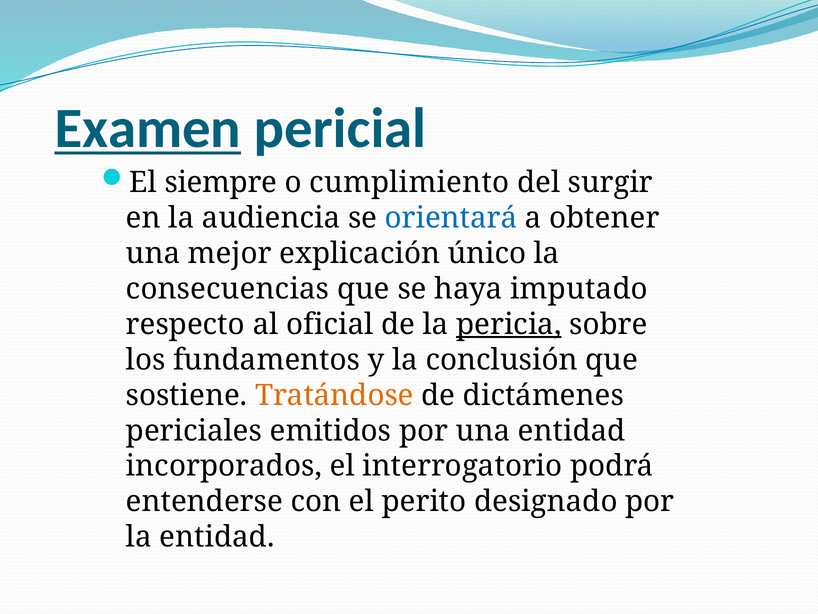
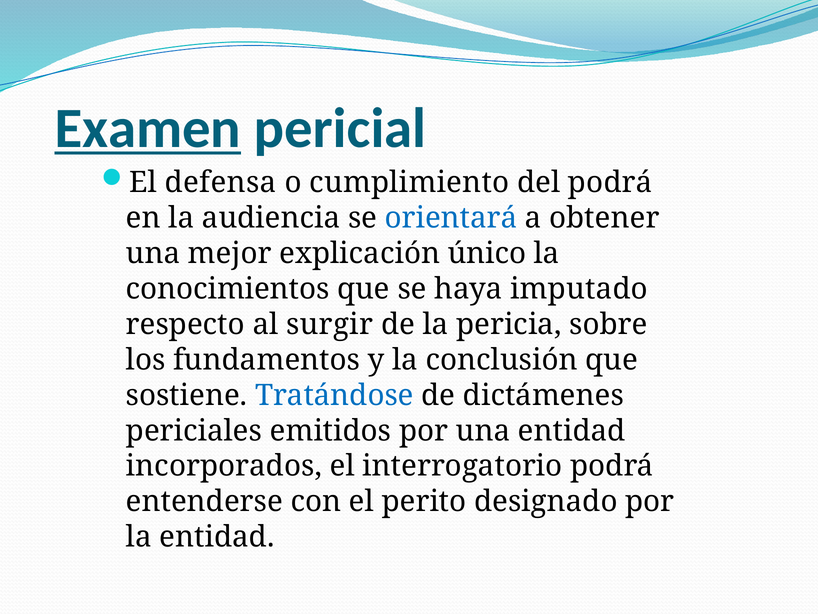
siempre: siempre -> defensa
del surgir: surgir -> podrá
consecuencias: consecuencias -> conocimientos
oficial: oficial -> surgir
pericia underline: present -> none
Tratándose colour: orange -> blue
